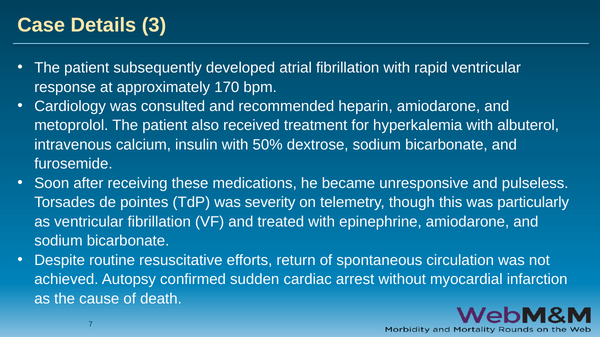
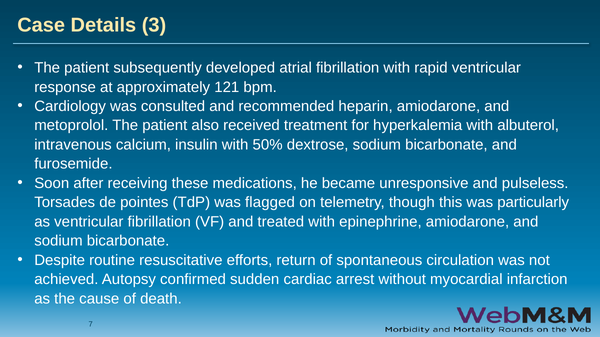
170: 170 -> 121
severity: severity -> flagged
